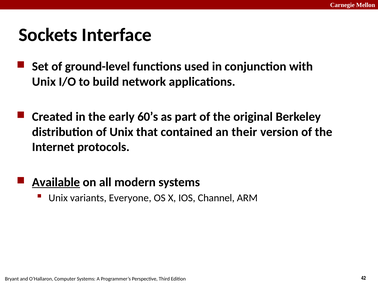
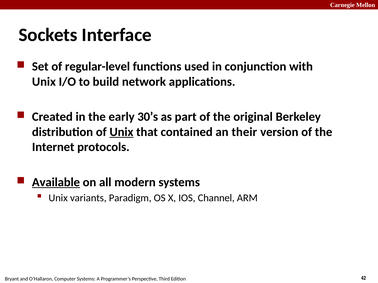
ground-level: ground-level -> regular-level
60’s: 60’s -> 30’s
Unix at (121, 132) underline: none -> present
Everyone: Everyone -> Paradigm
